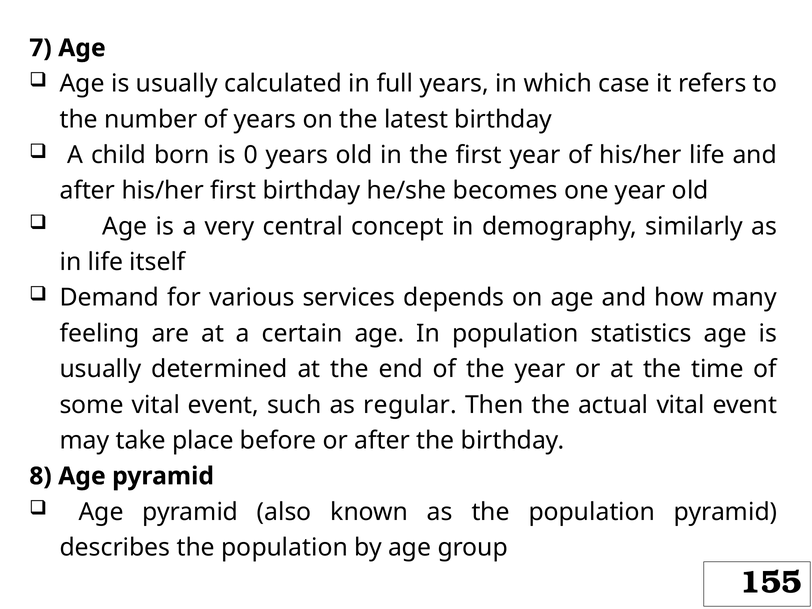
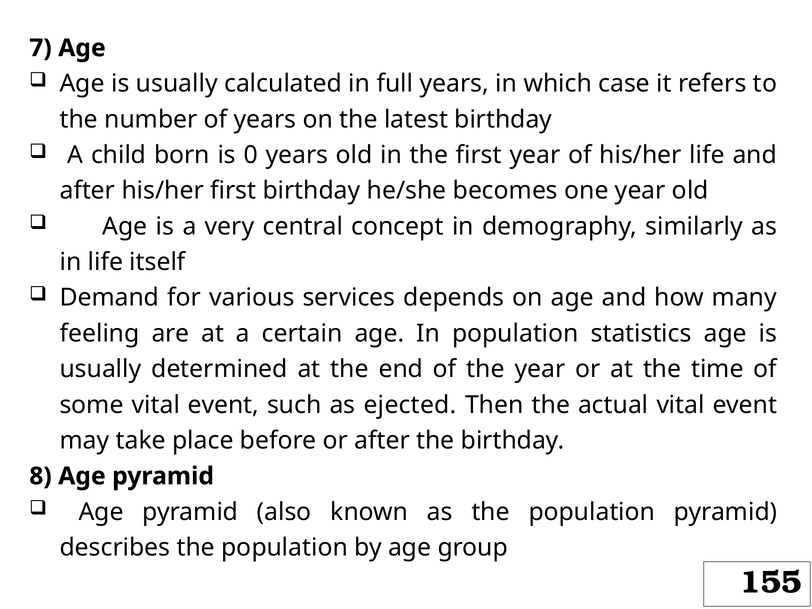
regular: regular -> ejected
